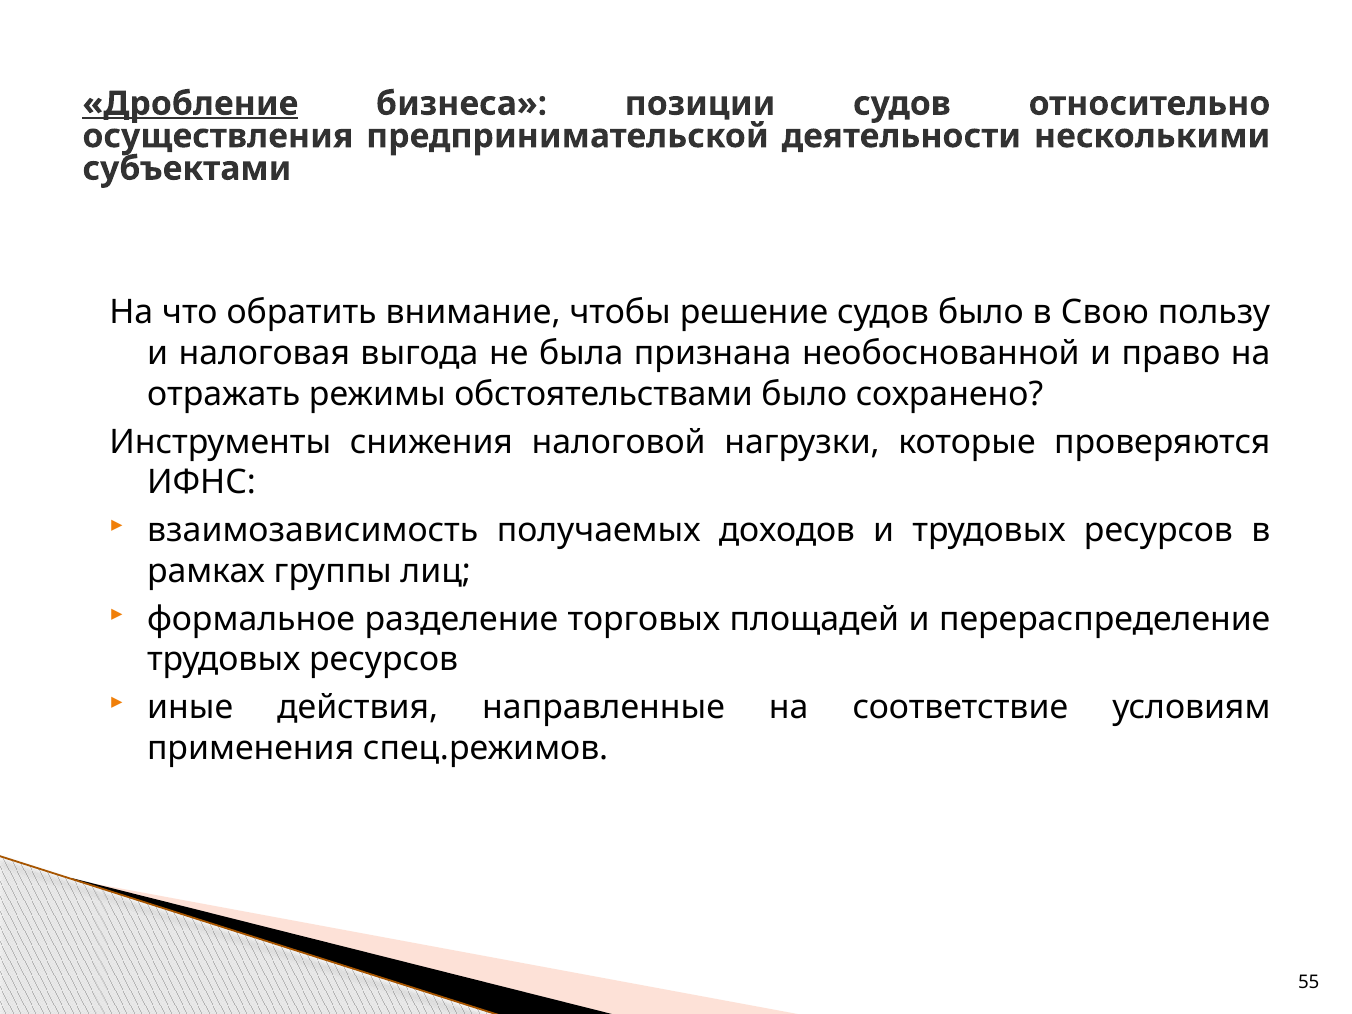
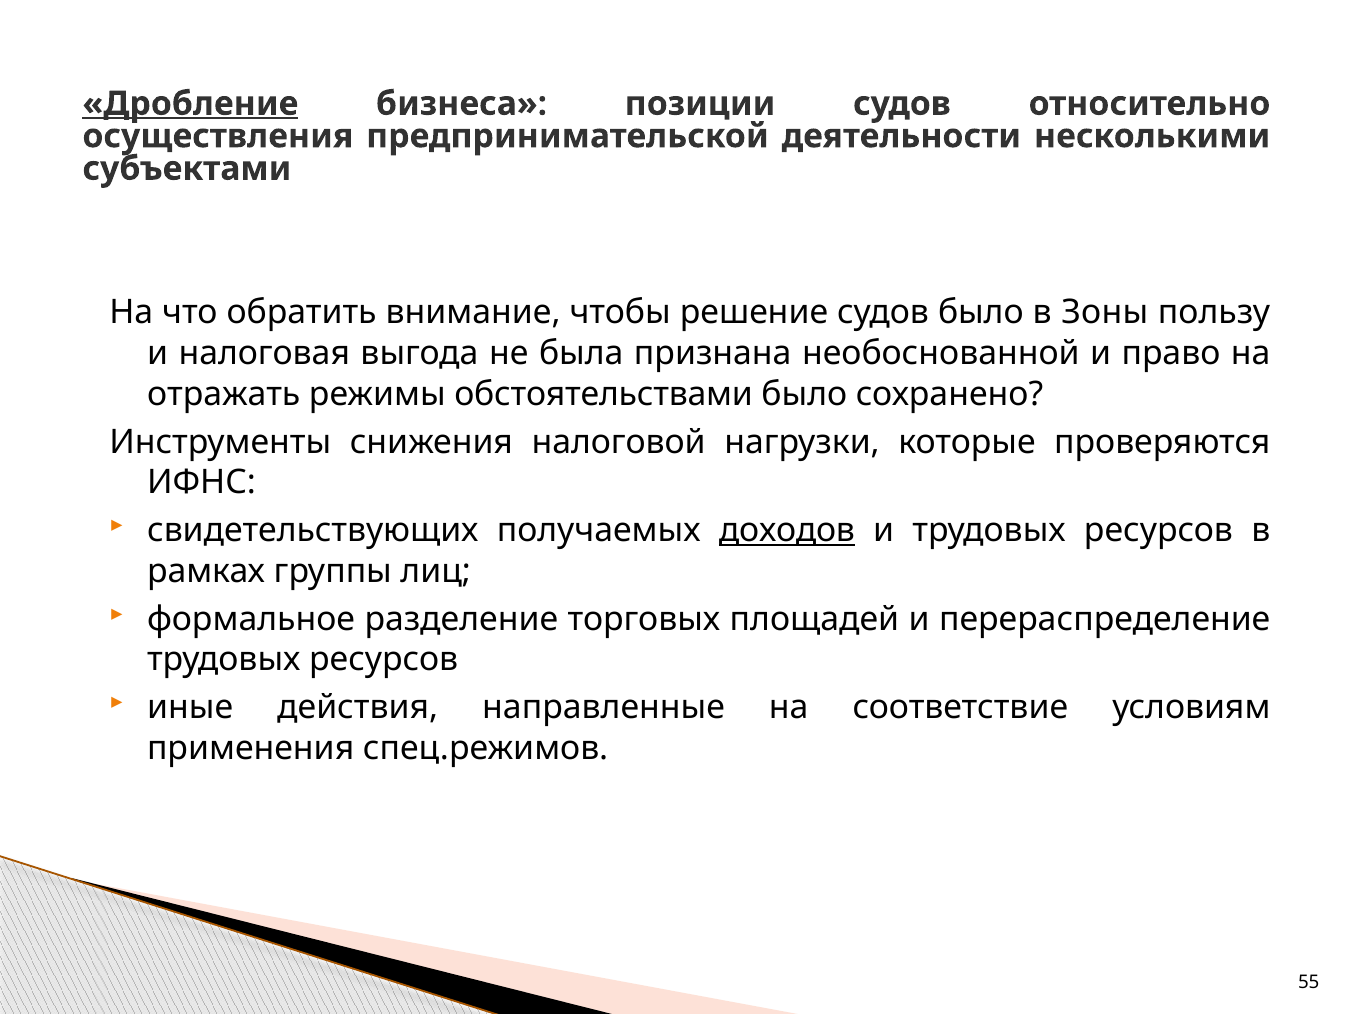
Свою: Свою -> Зоны
взаимозависимость: взаимозависимость -> свидетельствующих
доходов underline: none -> present
